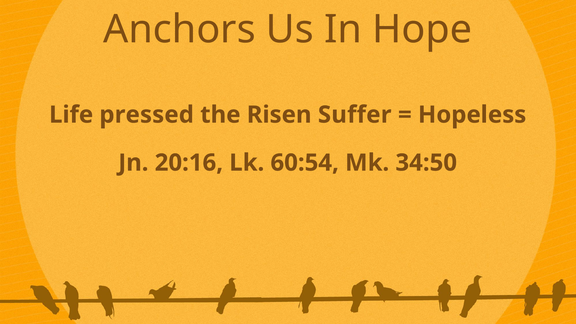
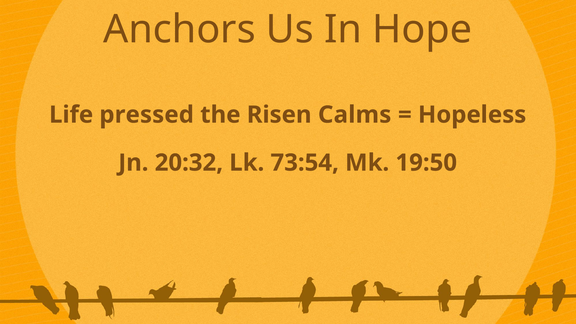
Suffer: Suffer -> Calms
20:16: 20:16 -> 20:32
60:54: 60:54 -> 73:54
34:50: 34:50 -> 19:50
